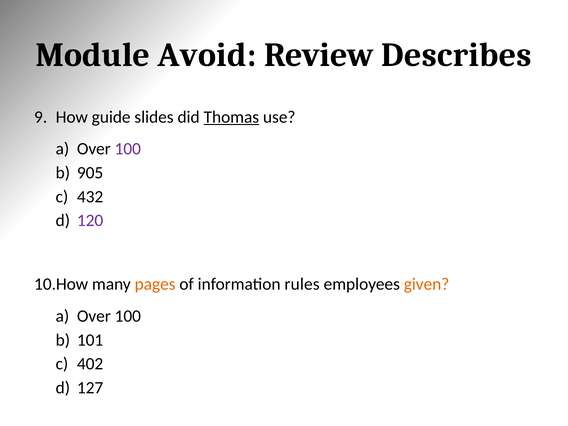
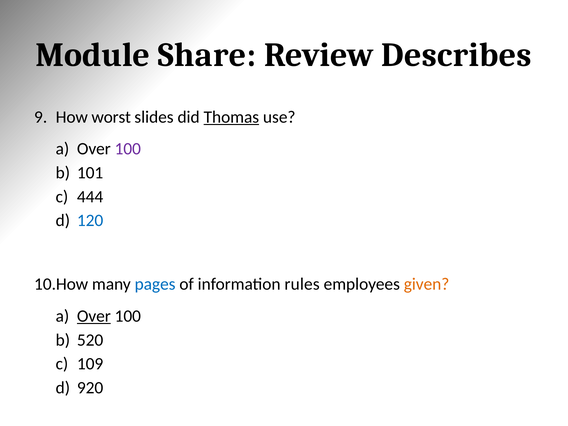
Avoid: Avoid -> Share
guide: guide -> worst
905: 905 -> 101
432: 432 -> 444
120 colour: purple -> blue
pages colour: orange -> blue
Over at (94, 316) underline: none -> present
101: 101 -> 520
402: 402 -> 109
127: 127 -> 920
